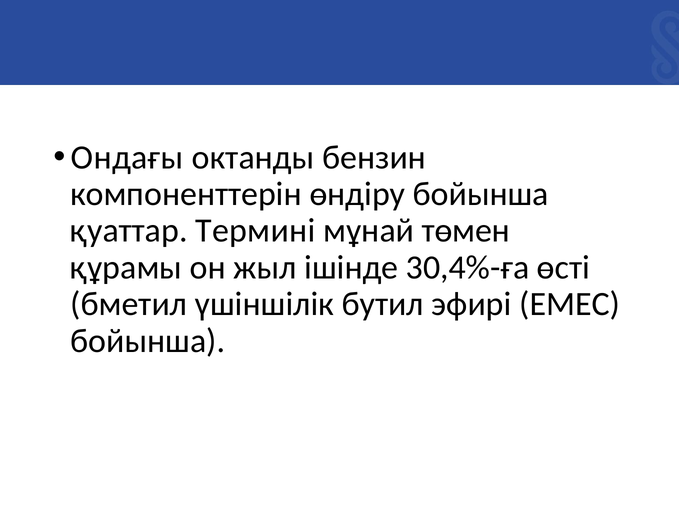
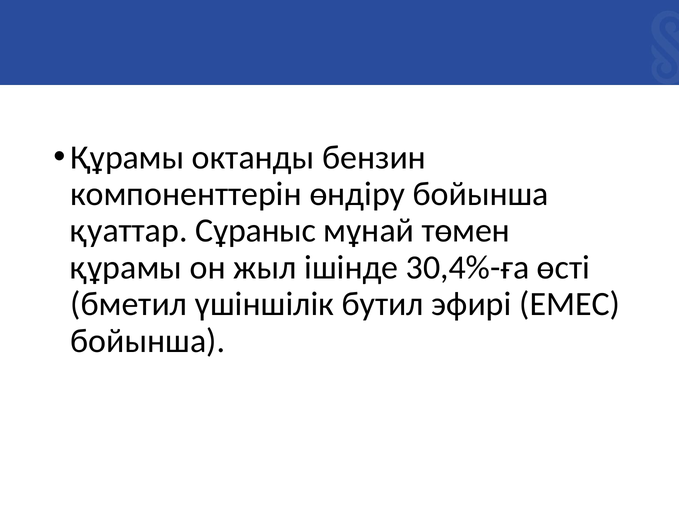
Ондағы at (127, 157): Ондағы -> Құрамы
Термині: Термині -> Сұраныс
